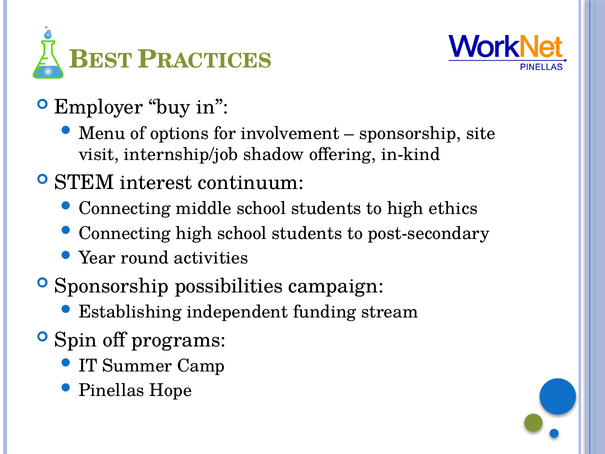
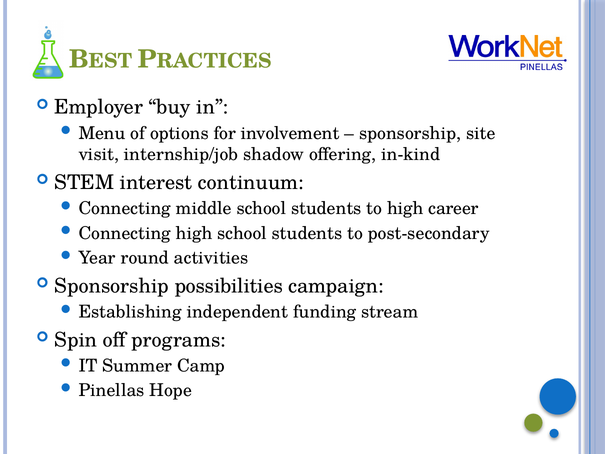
ethics: ethics -> career
